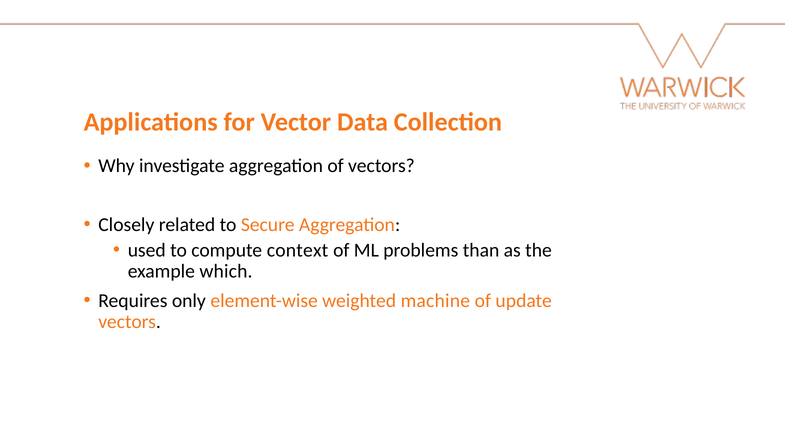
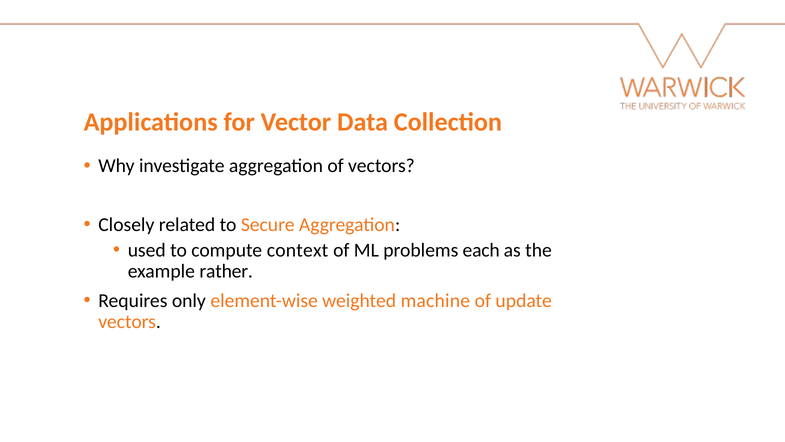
than: than -> each
which: which -> rather
